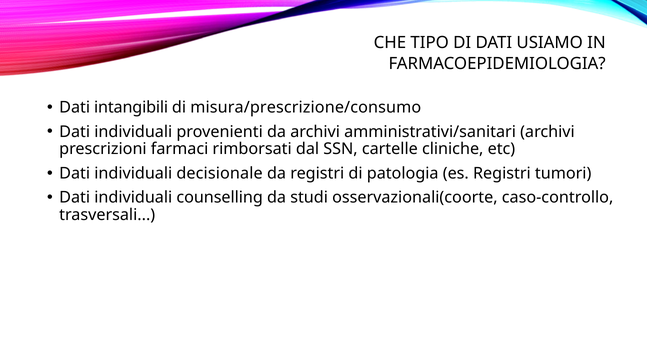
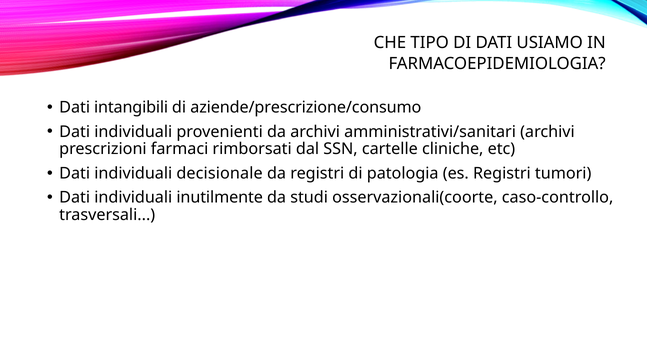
misura/prescrizione/consumo: misura/prescrizione/consumo -> aziende/prescrizione/consumo
counselling: counselling -> inutilmente
